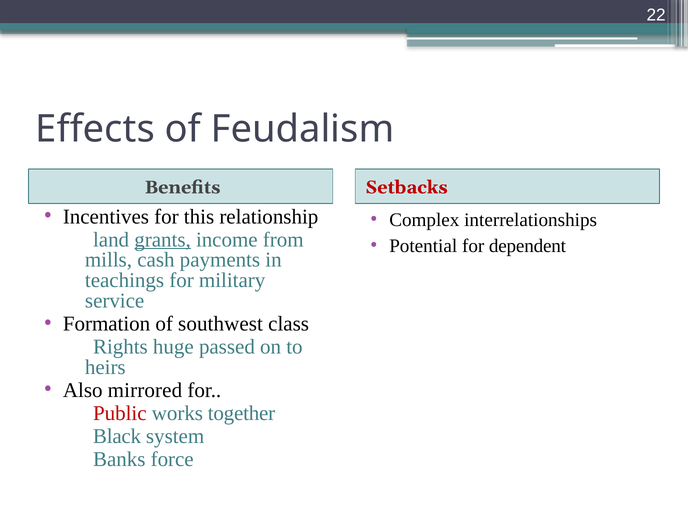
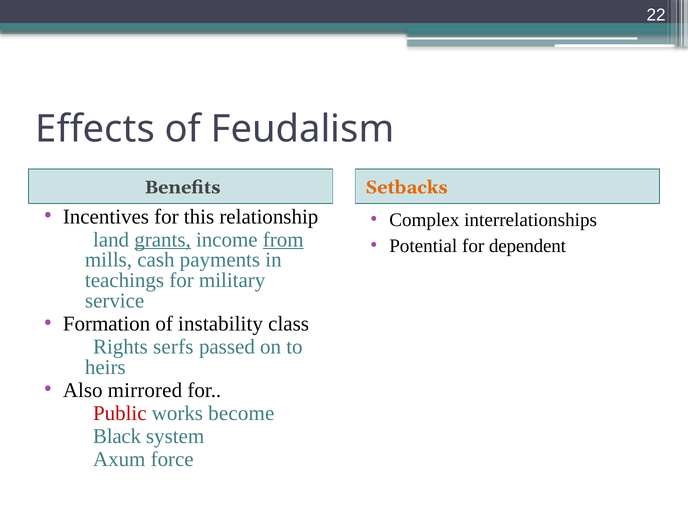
Setbacks colour: red -> orange
from underline: none -> present
southwest: southwest -> instability
huge: huge -> serfs
together: together -> become
Banks: Banks -> Axum
